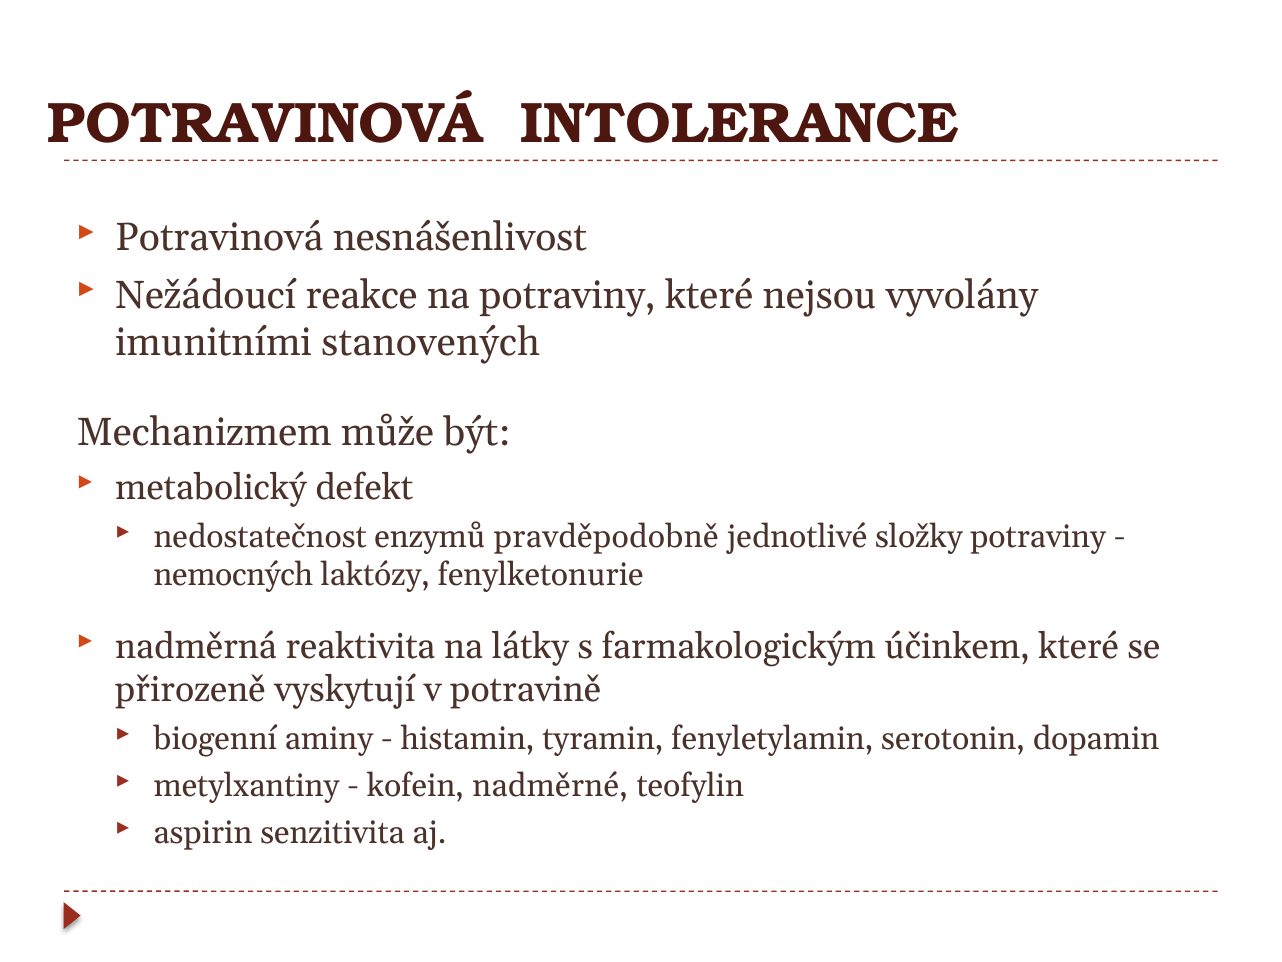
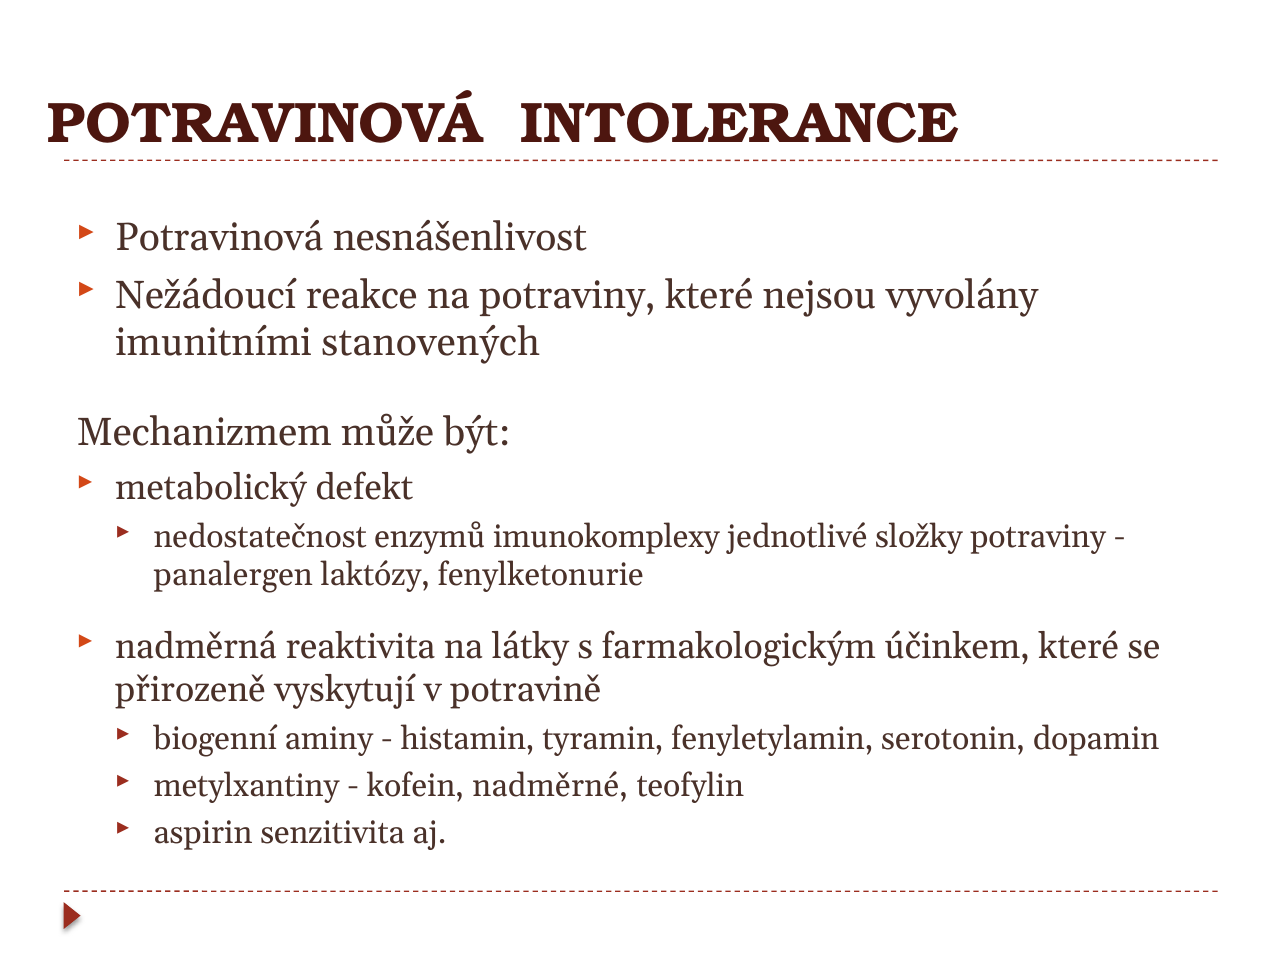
pravděpodobně: pravděpodobně -> imunokomplexy
nemocných: nemocných -> panalergen
